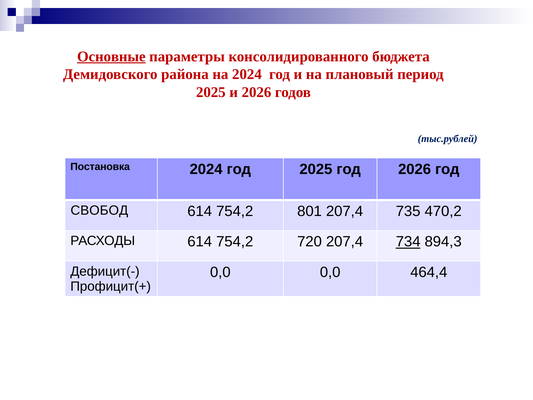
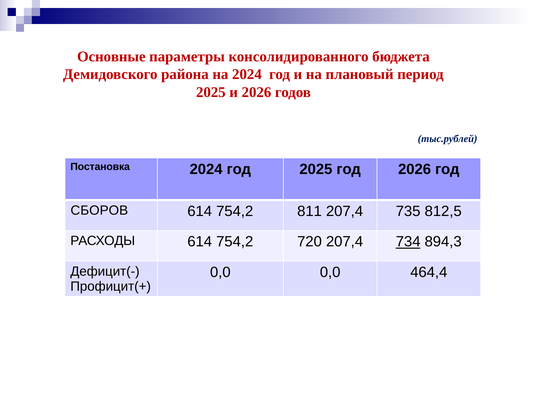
Основные underline: present -> none
СВОБОД: СВОБОД -> СБОРОВ
801: 801 -> 811
470,2: 470,2 -> 812,5
